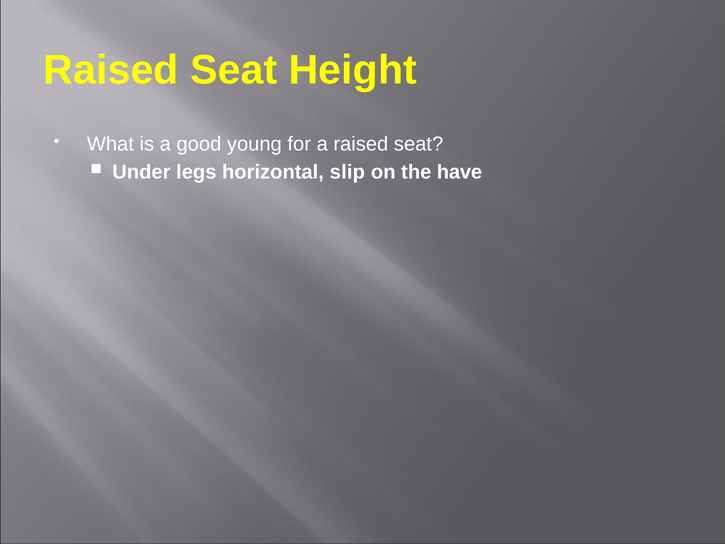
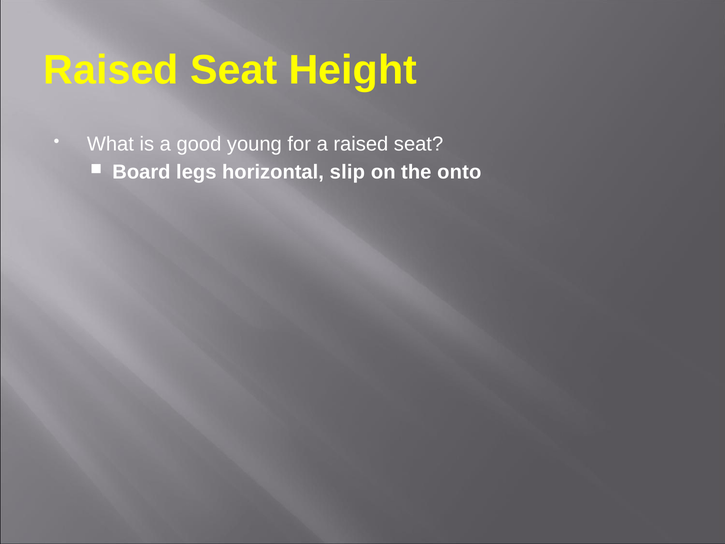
Under: Under -> Board
have: have -> onto
